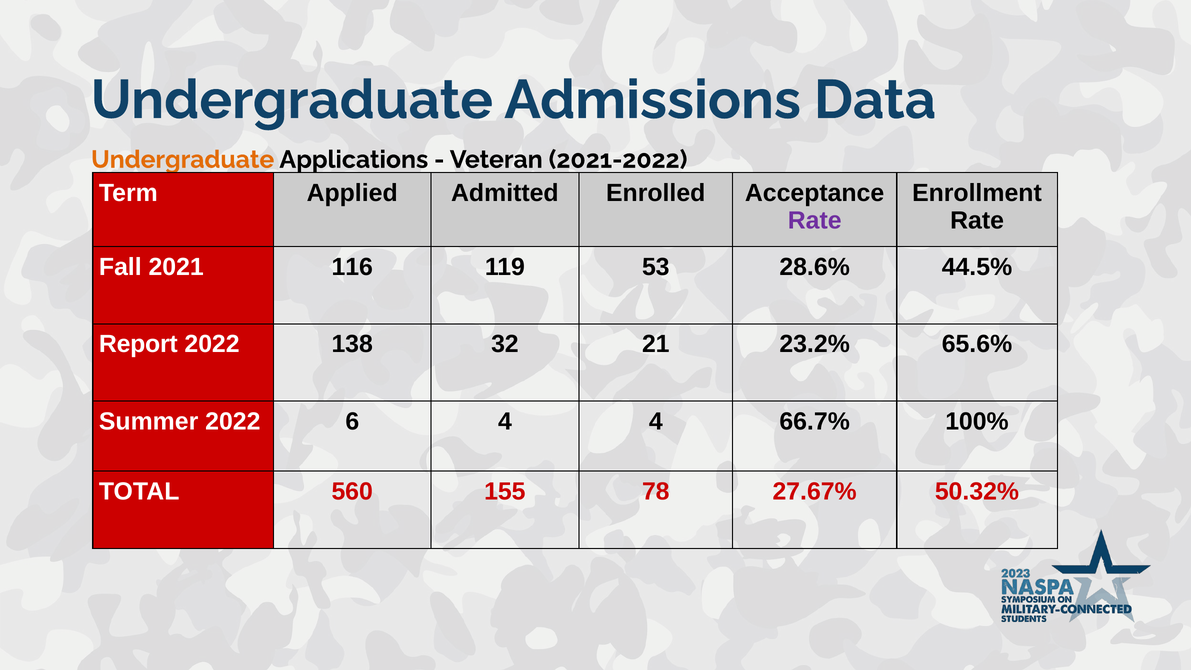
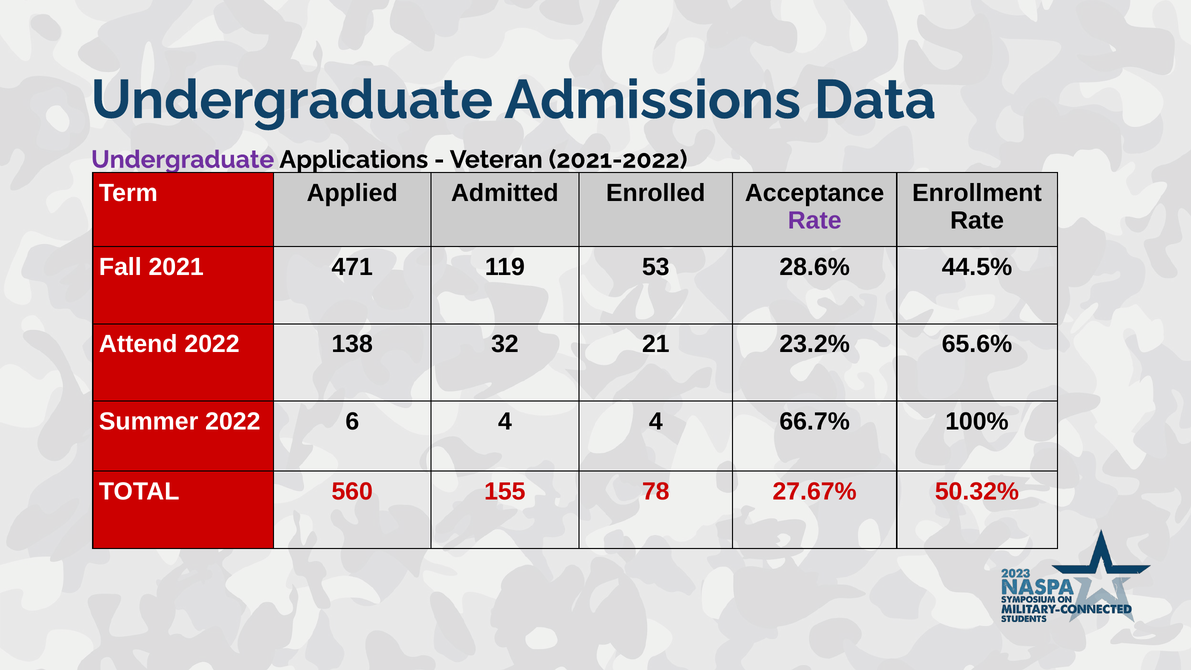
Undergraduate at (183, 160) colour: orange -> purple
116: 116 -> 471
Report: Report -> Attend
